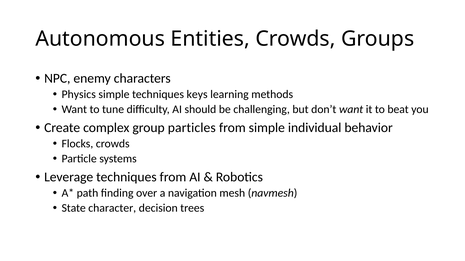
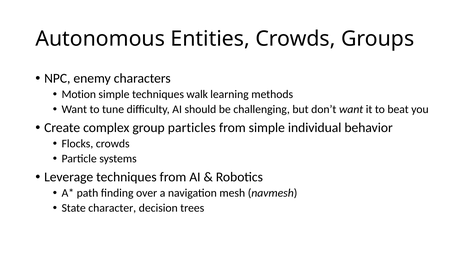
Physics: Physics -> Motion
keys: keys -> walk
